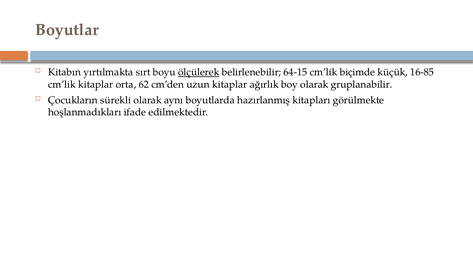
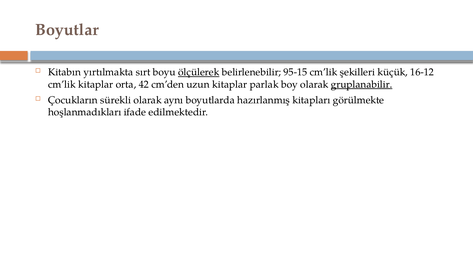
64-15: 64-15 -> 95-15
biçimde: biçimde -> şekilleri
16-85: 16-85 -> 16-12
62: 62 -> 42
ağırlık: ağırlık -> parlak
gruplanabilir underline: none -> present
